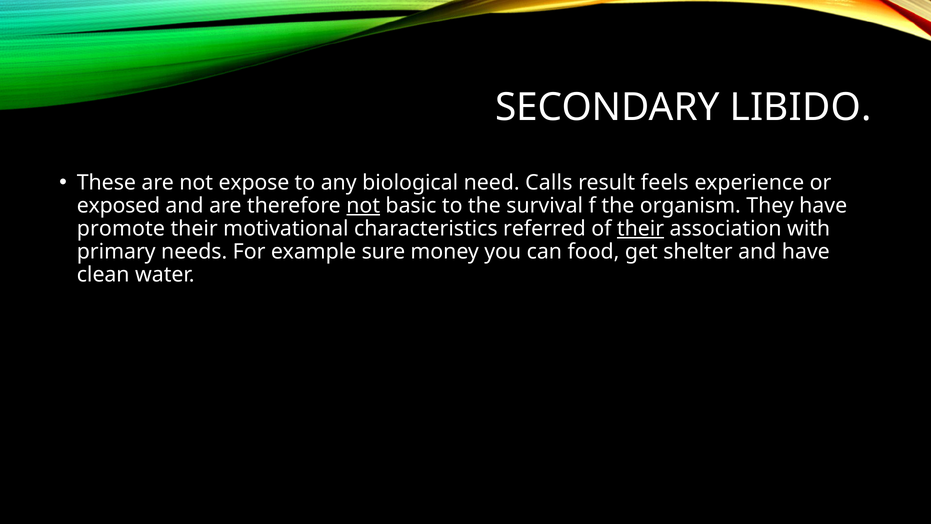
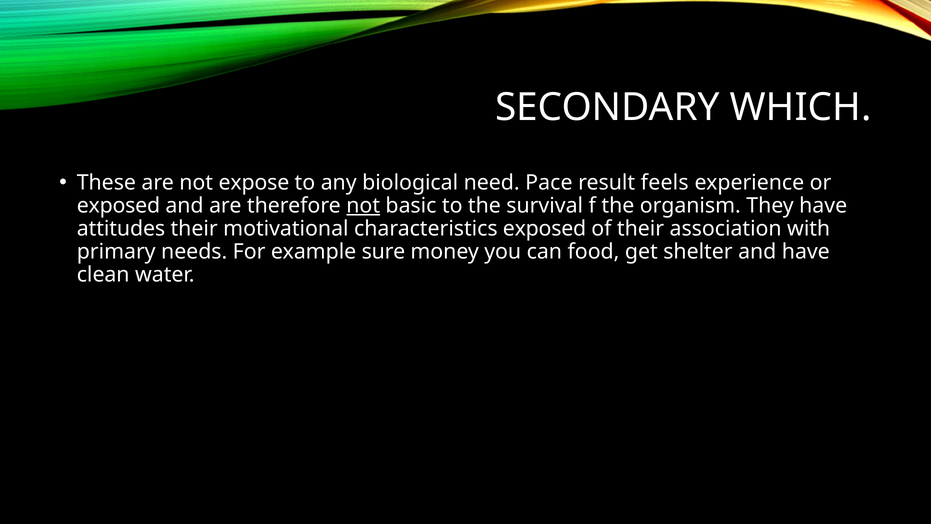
LIBIDO: LIBIDO -> WHICH
Calls: Calls -> Pace
promote: promote -> attitudes
characteristics referred: referred -> exposed
their at (641, 229) underline: present -> none
